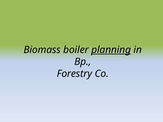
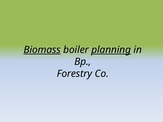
Biomass underline: none -> present
